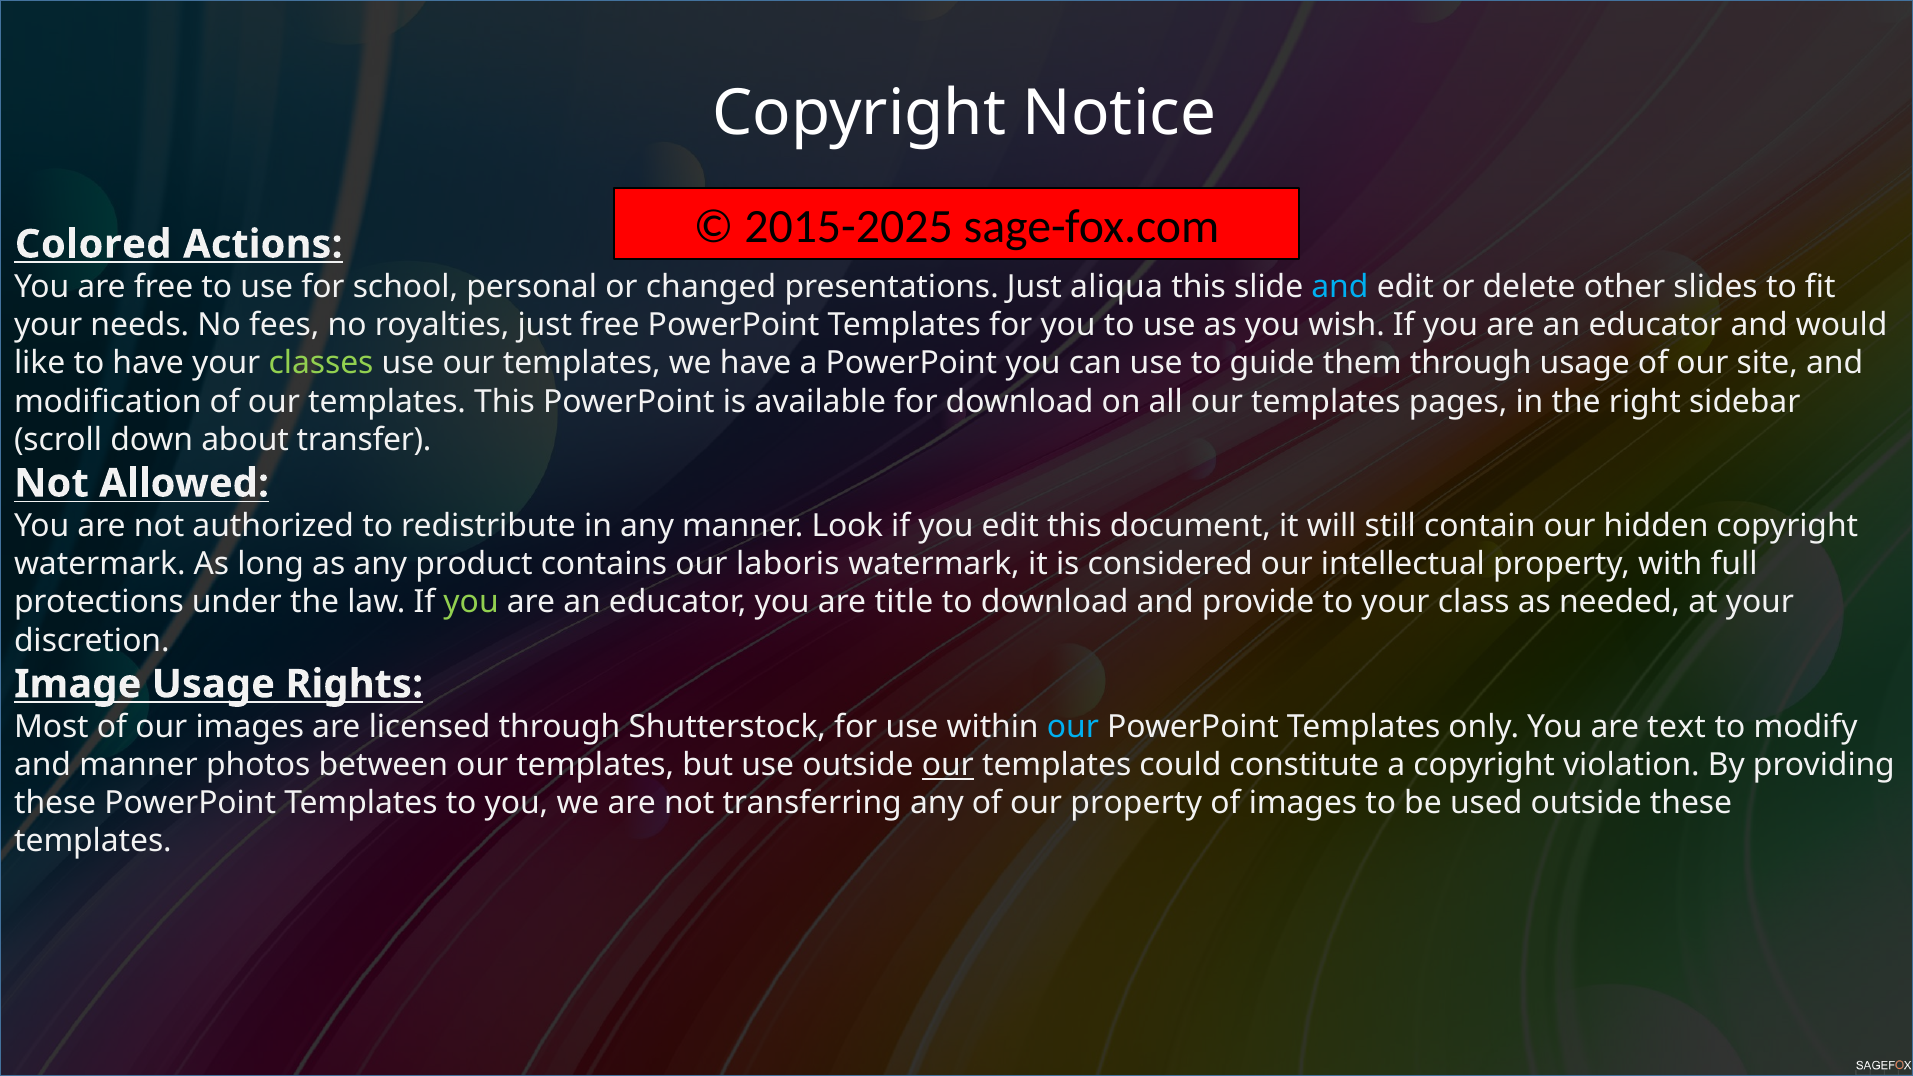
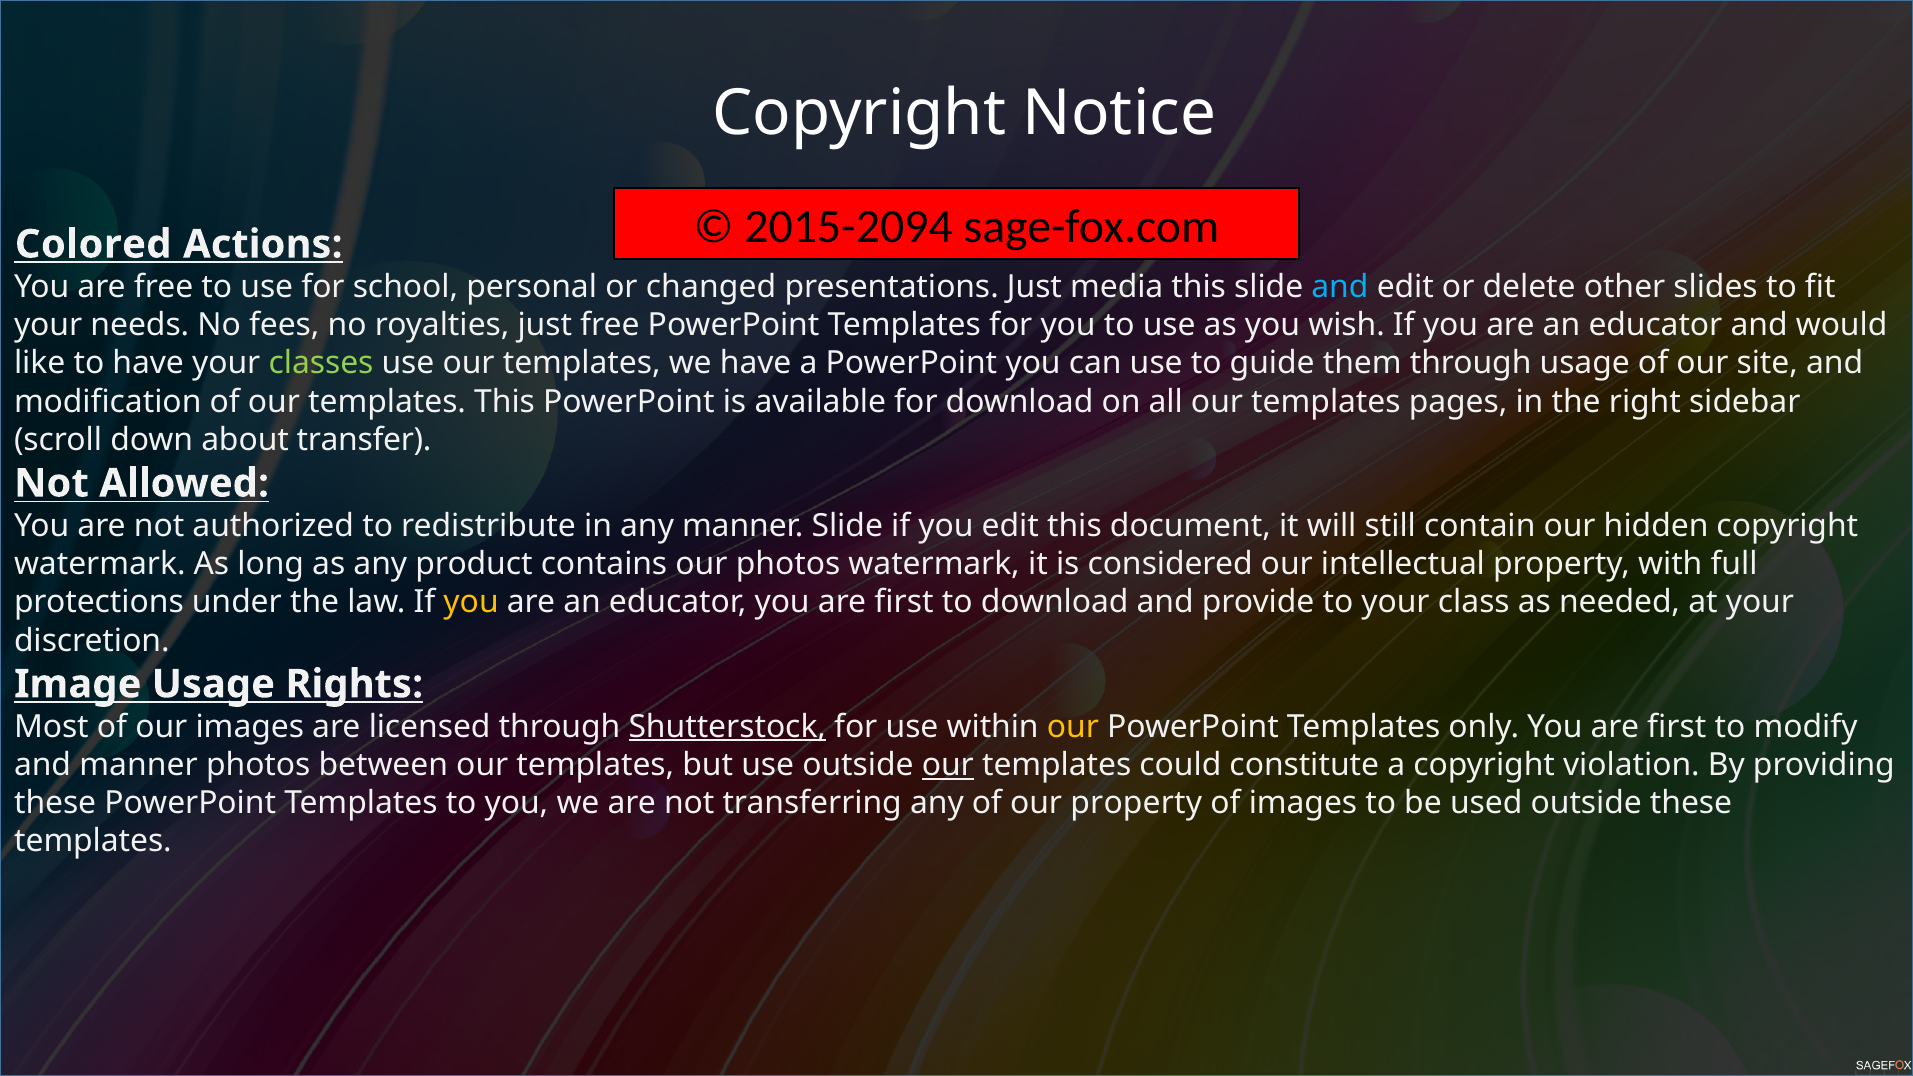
2015-2025: 2015-2025 -> 2015-2094
aliqua: aliqua -> media
manner Look: Look -> Slide
our laboris: laboris -> photos
you at (471, 602) colour: light green -> yellow
educator you are title: title -> first
Shutterstock underline: none -> present
our at (1073, 727) colour: light blue -> yellow
only You are text: text -> first
